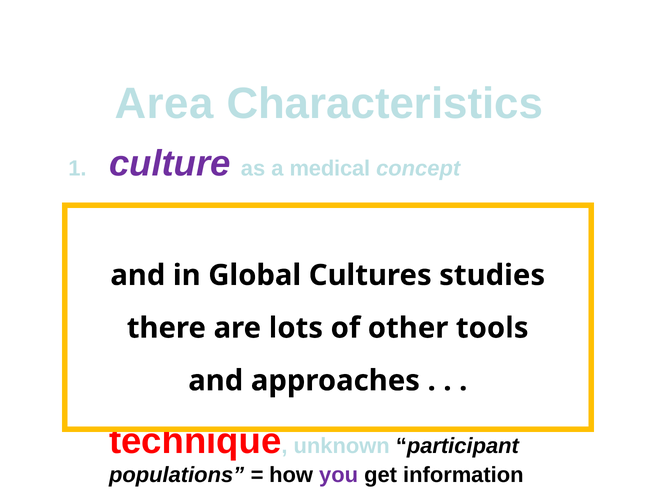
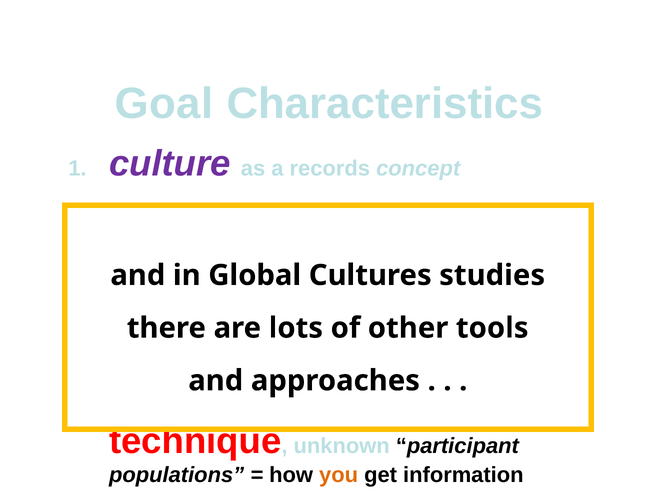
Area at (164, 104): Area -> Goal
medical: medical -> records
you colour: purple -> orange
